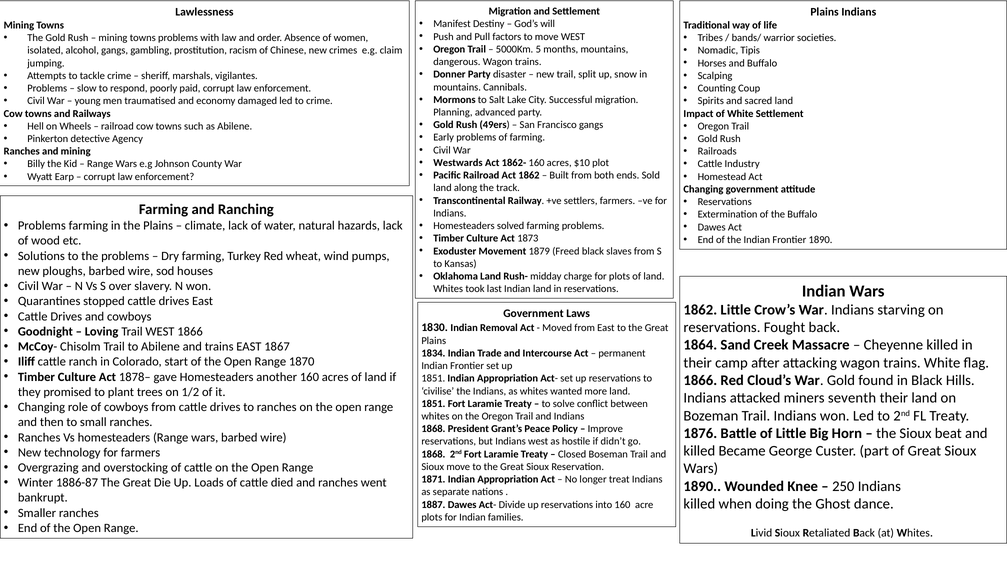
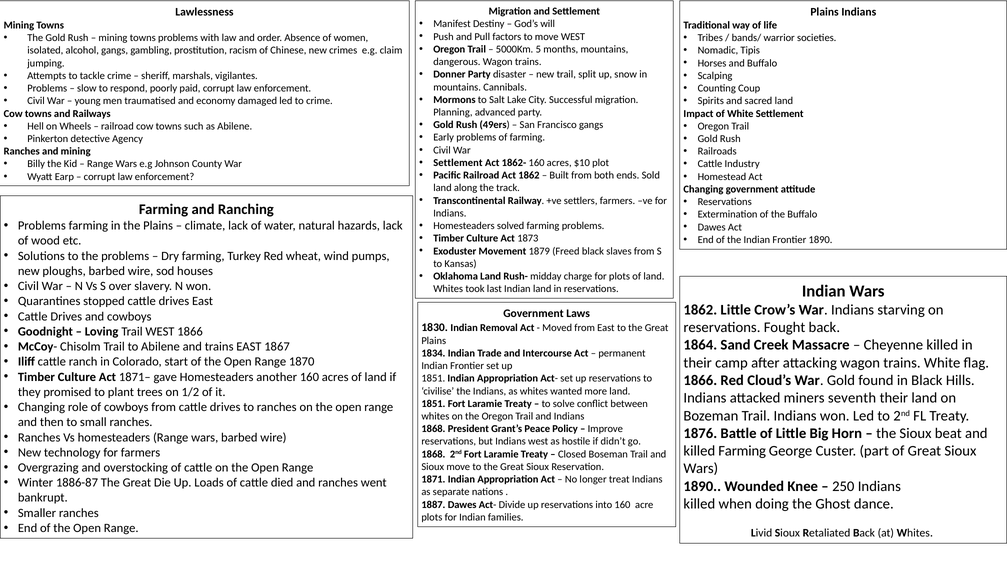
Westwards at (458, 163): Westwards -> Settlement
1878–: 1878– -> 1871–
killed Became: Became -> Farming
